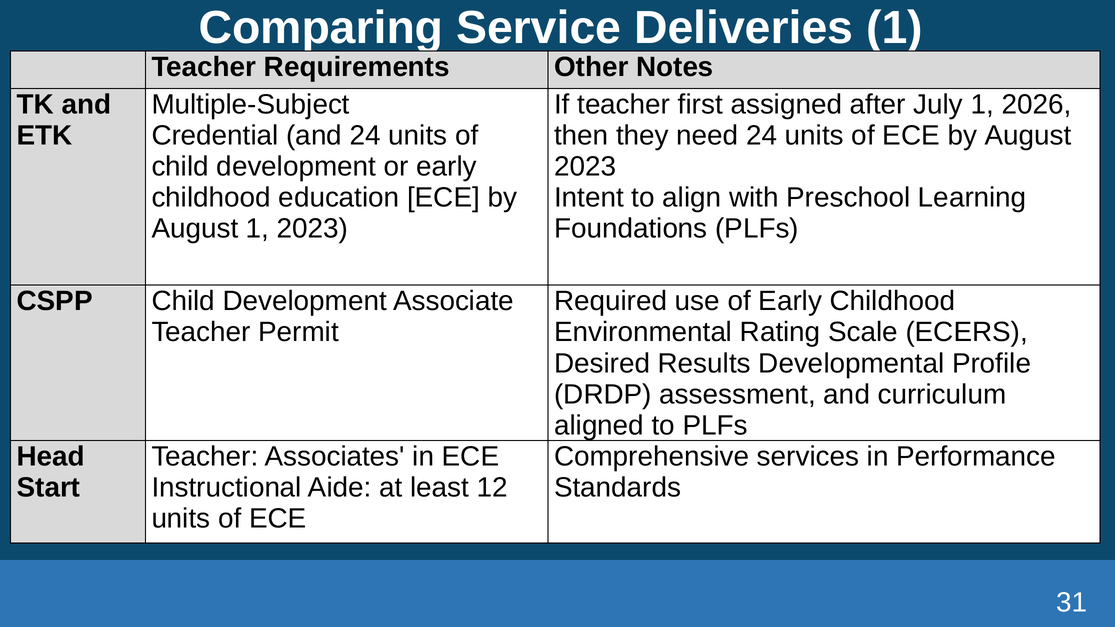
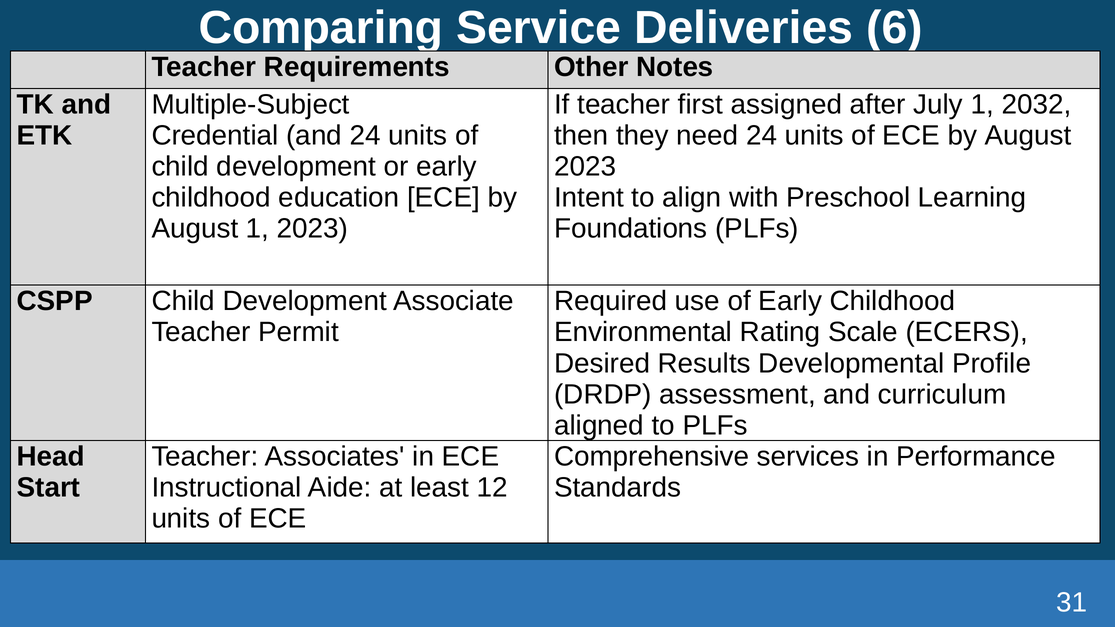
Deliveries 1: 1 -> 6
2026: 2026 -> 2032
